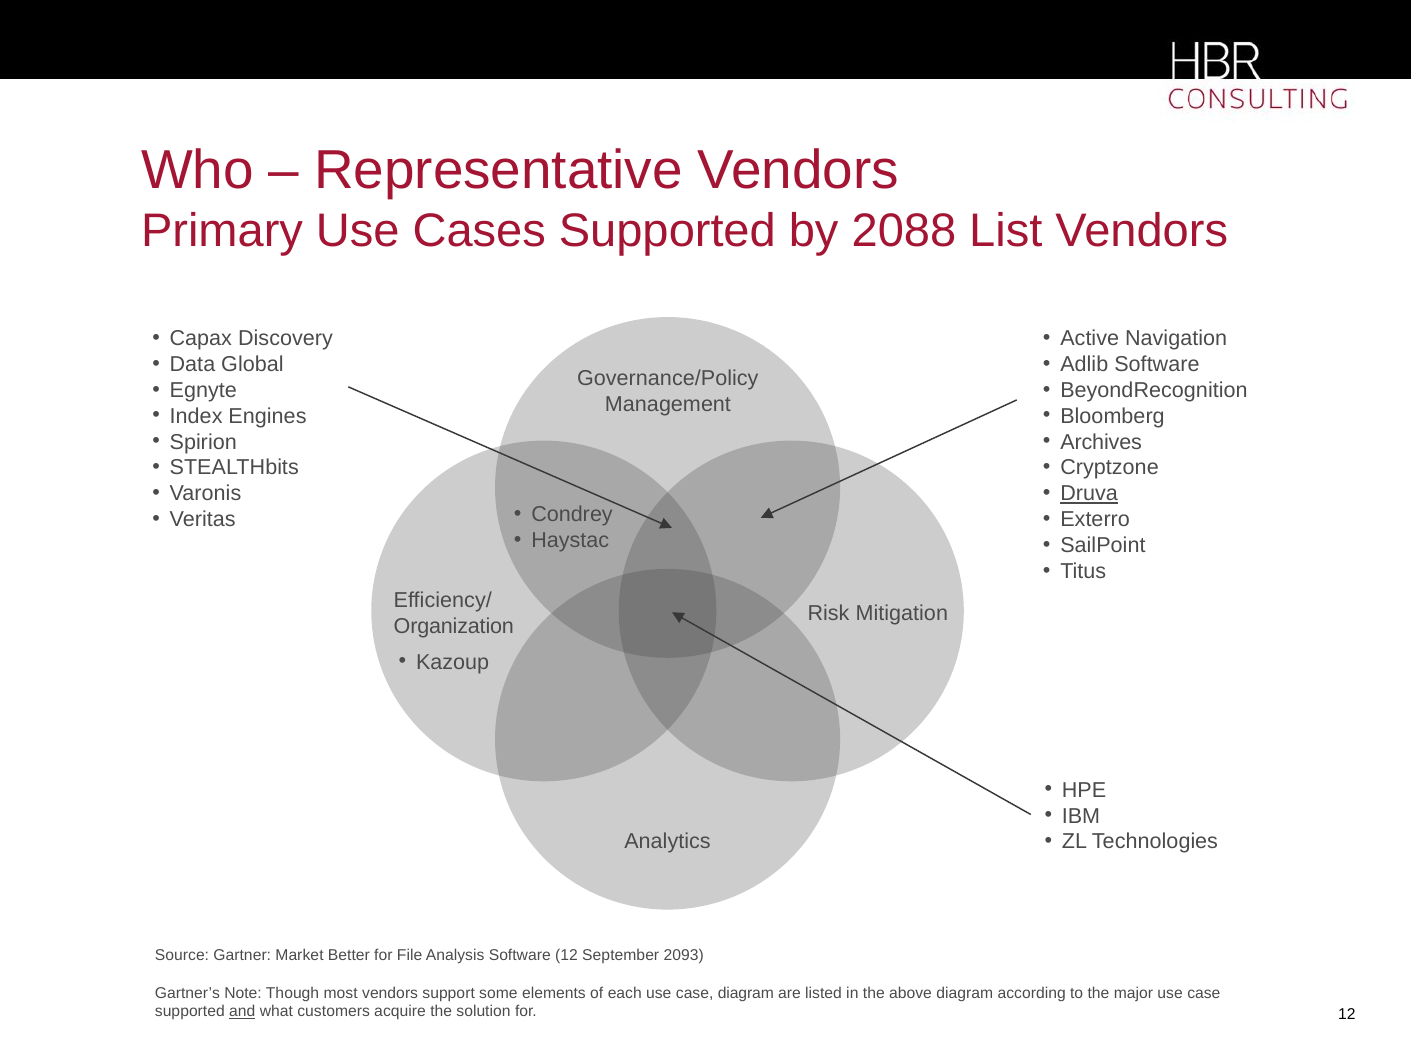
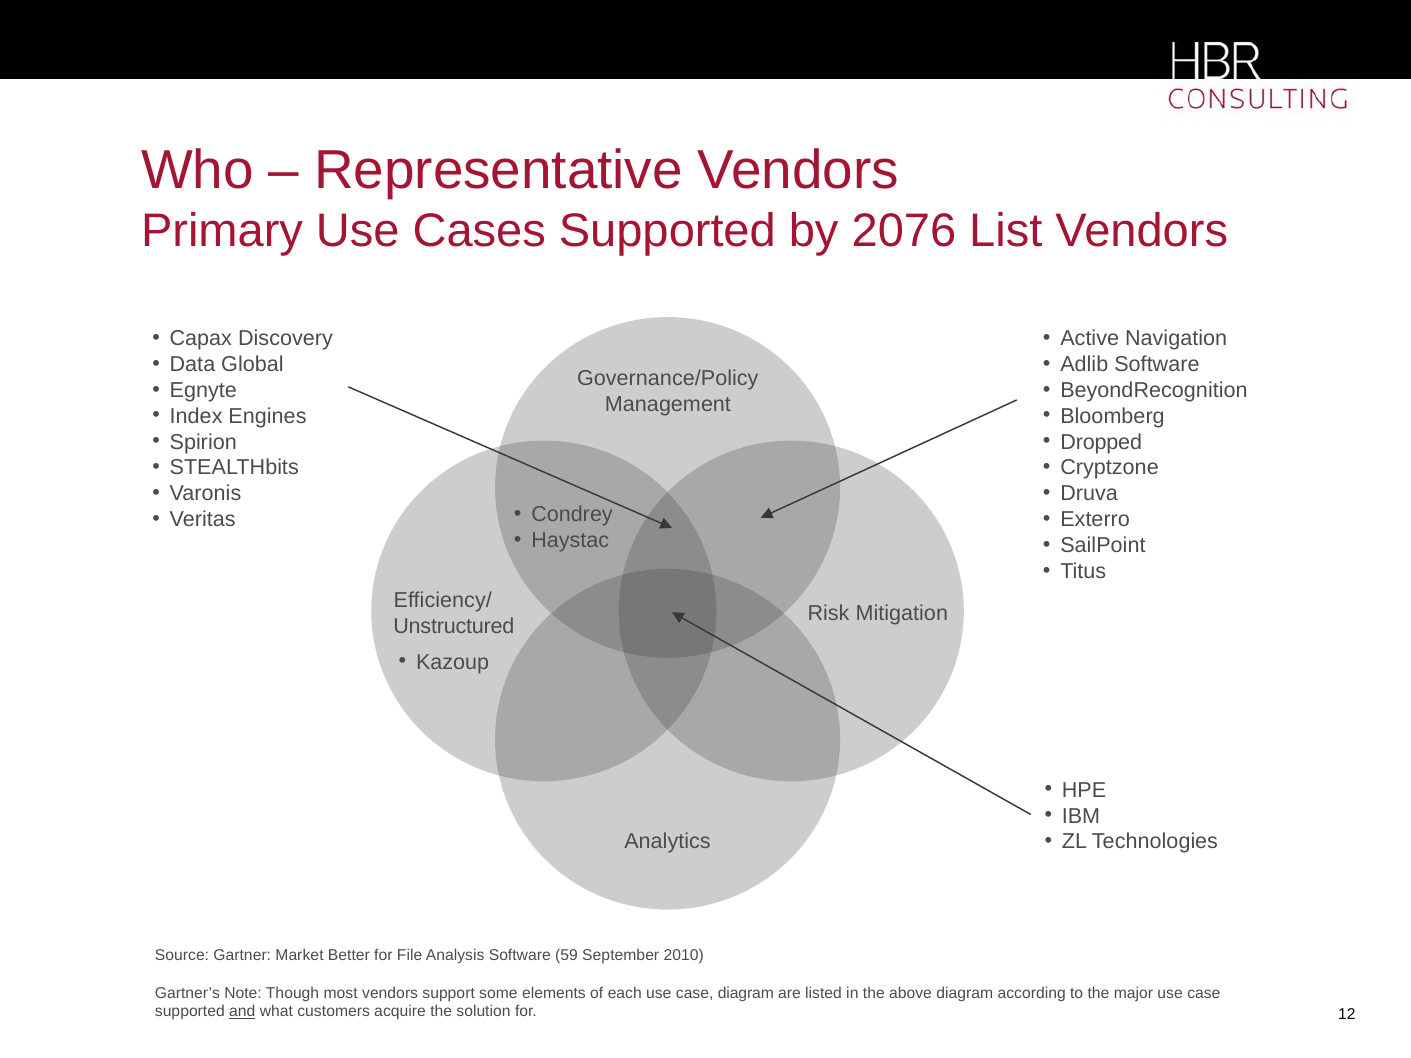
2088: 2088 -> 2076
Archives: Archives -> Dropped
Druva underline: present -> none
Organization: Organization -> Unstructured
Software 12: 12 -> 59
2093: 2093 -> 2010
